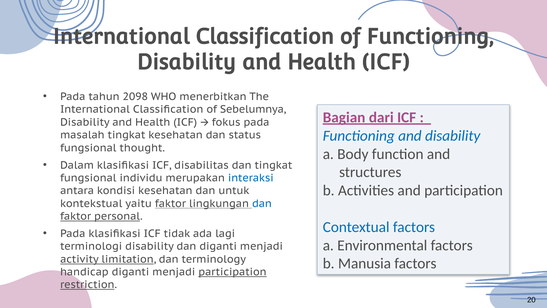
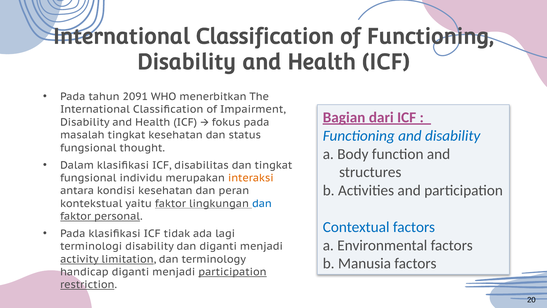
2098: 2098 -> 2091
Sebelumnya: Sebelumnya -> Impairment
interaksi colour: blue -> orange
untuk: untuk -> peran
